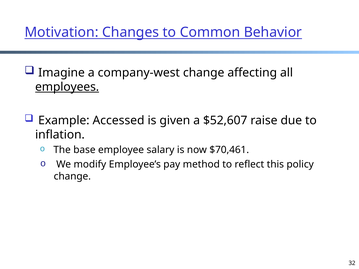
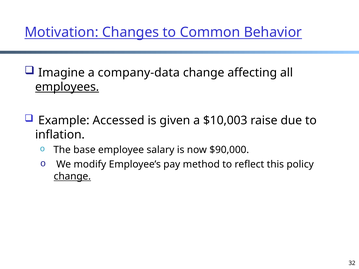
company-west: company-west -> company-data
$52,607: $52,607 -> $10,003
$70,461: $70,461 -> $90,000
change at (72, 177) underline: none -> present
